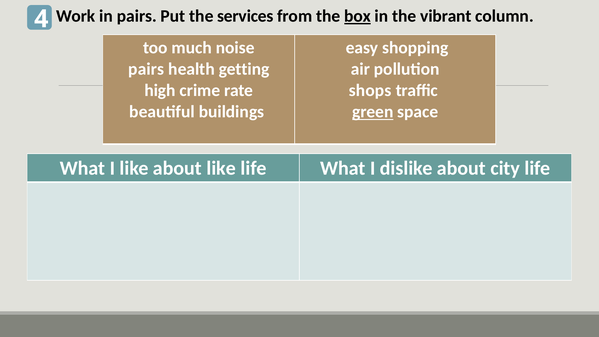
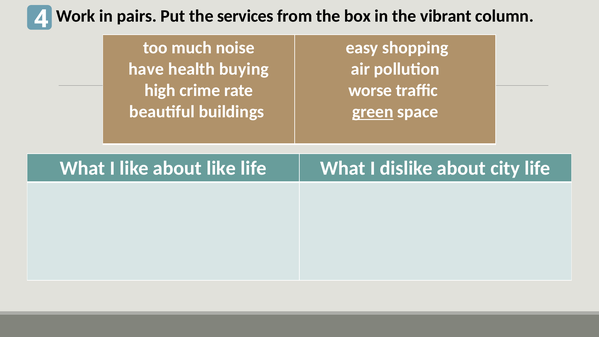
box underline: present -> none
pairs at (146, 69): pairs -> have
getting: getting -> buying
shops: shops -> worse
